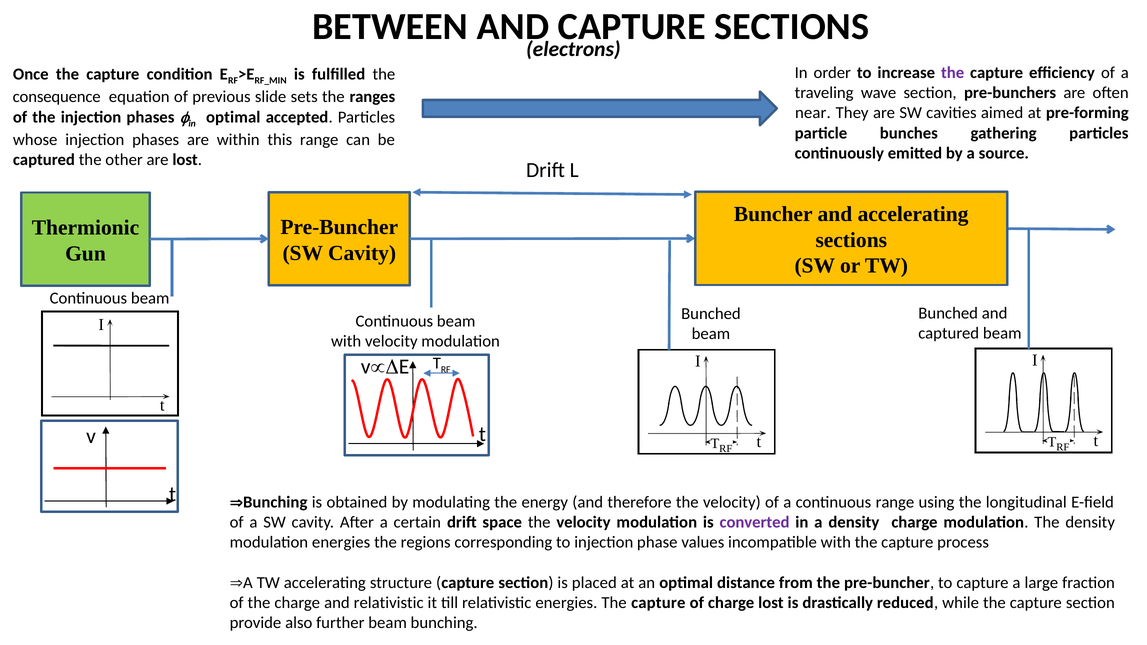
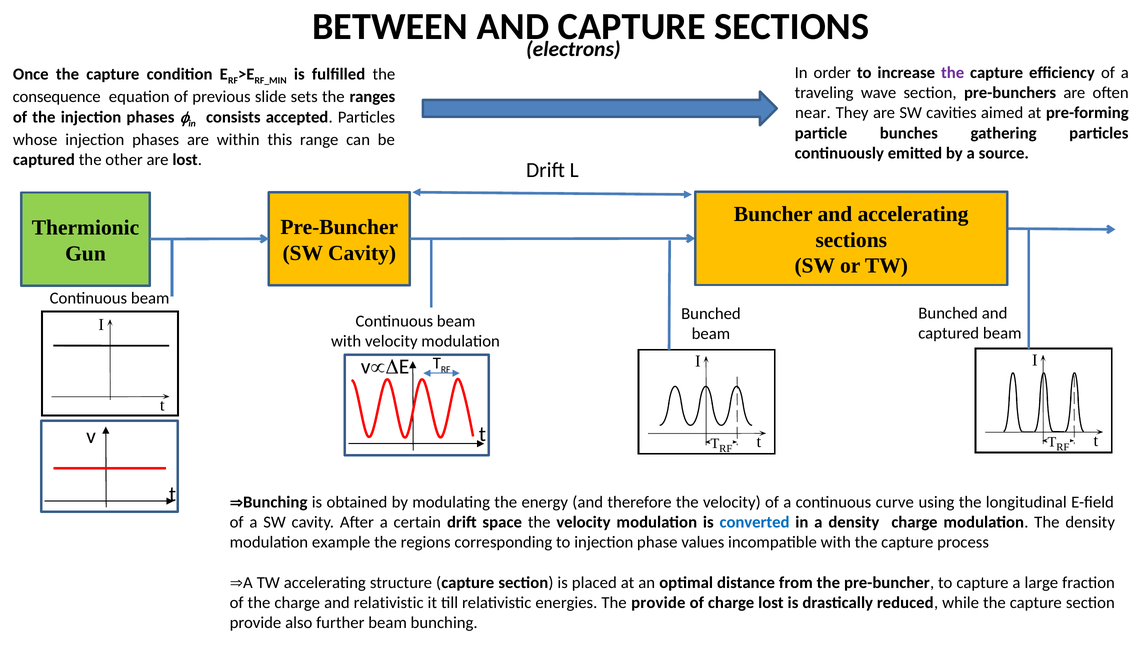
optimal at (233, 117): optimal -> consists
continuous range: range -> curve
converted colour: purple -> blue
modulation energies: energies -> example
energies The capture: capture -> provide
